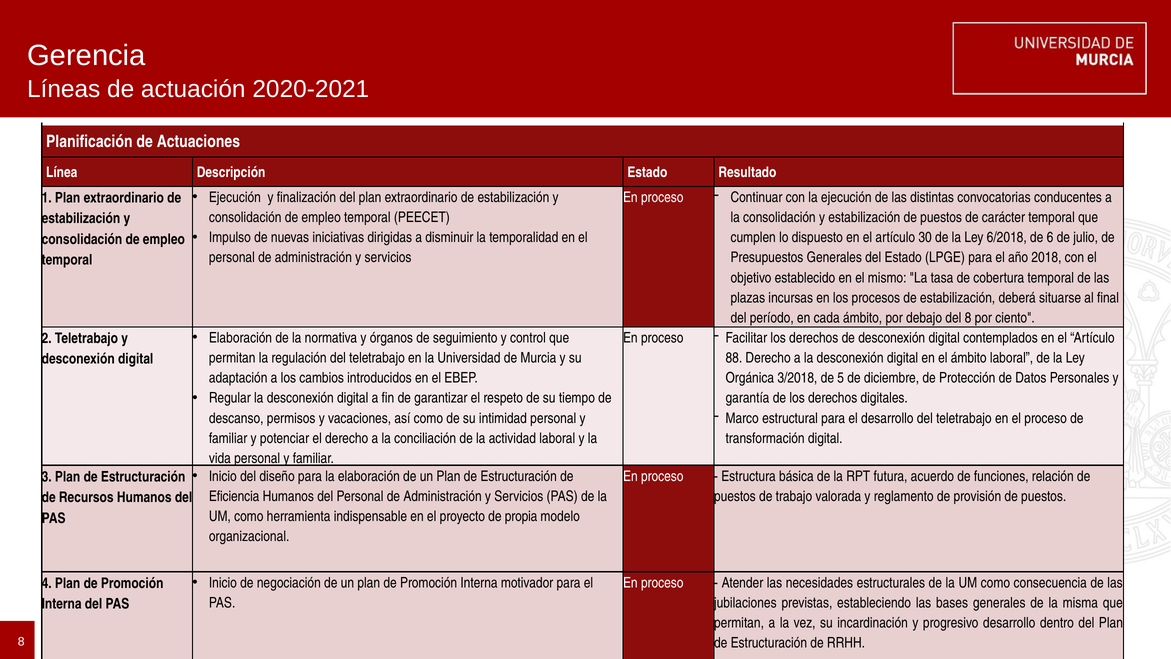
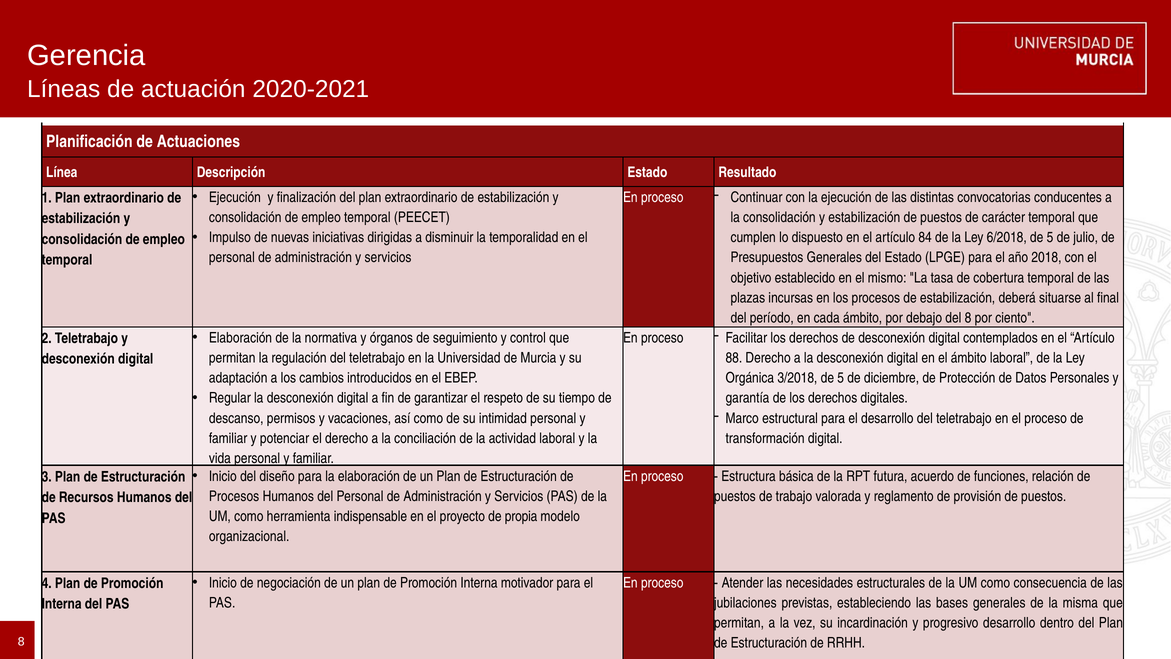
30: 30 -> 84
6/2018 de 6: 6 -> 5
Eficiencia at (234, 496): Eficiencia -> Procesos
